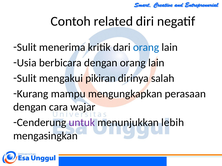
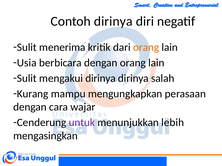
Contoh related: related -> dirinya
orang at (146, 47) colour: blue -> orange
mengakui pikiran: pikiran -> dirinya
